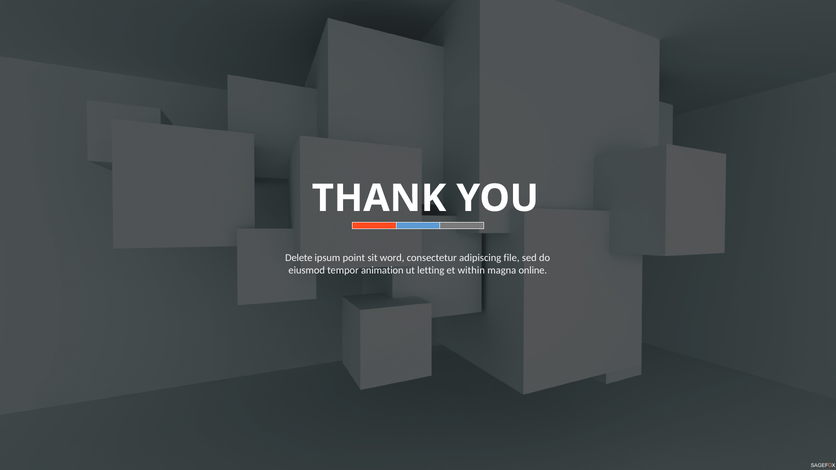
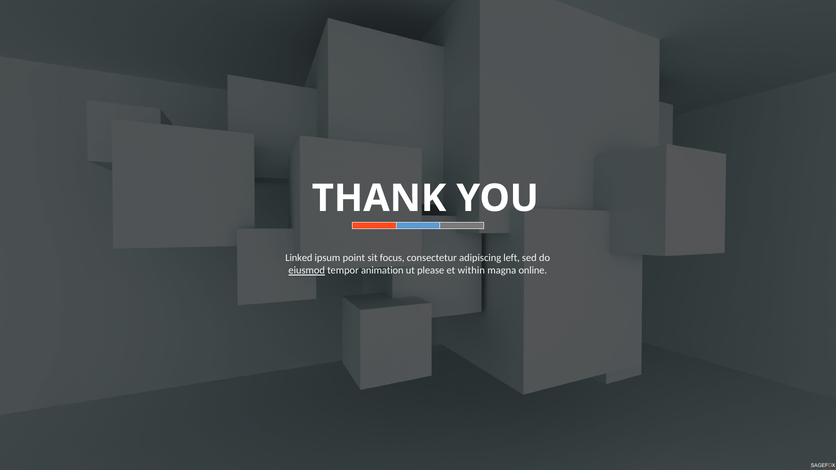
Delete: Delete -> Linked
word: word -> focus
file: file -> left
eiusmod underline: none -> present
letting: letting -> please
